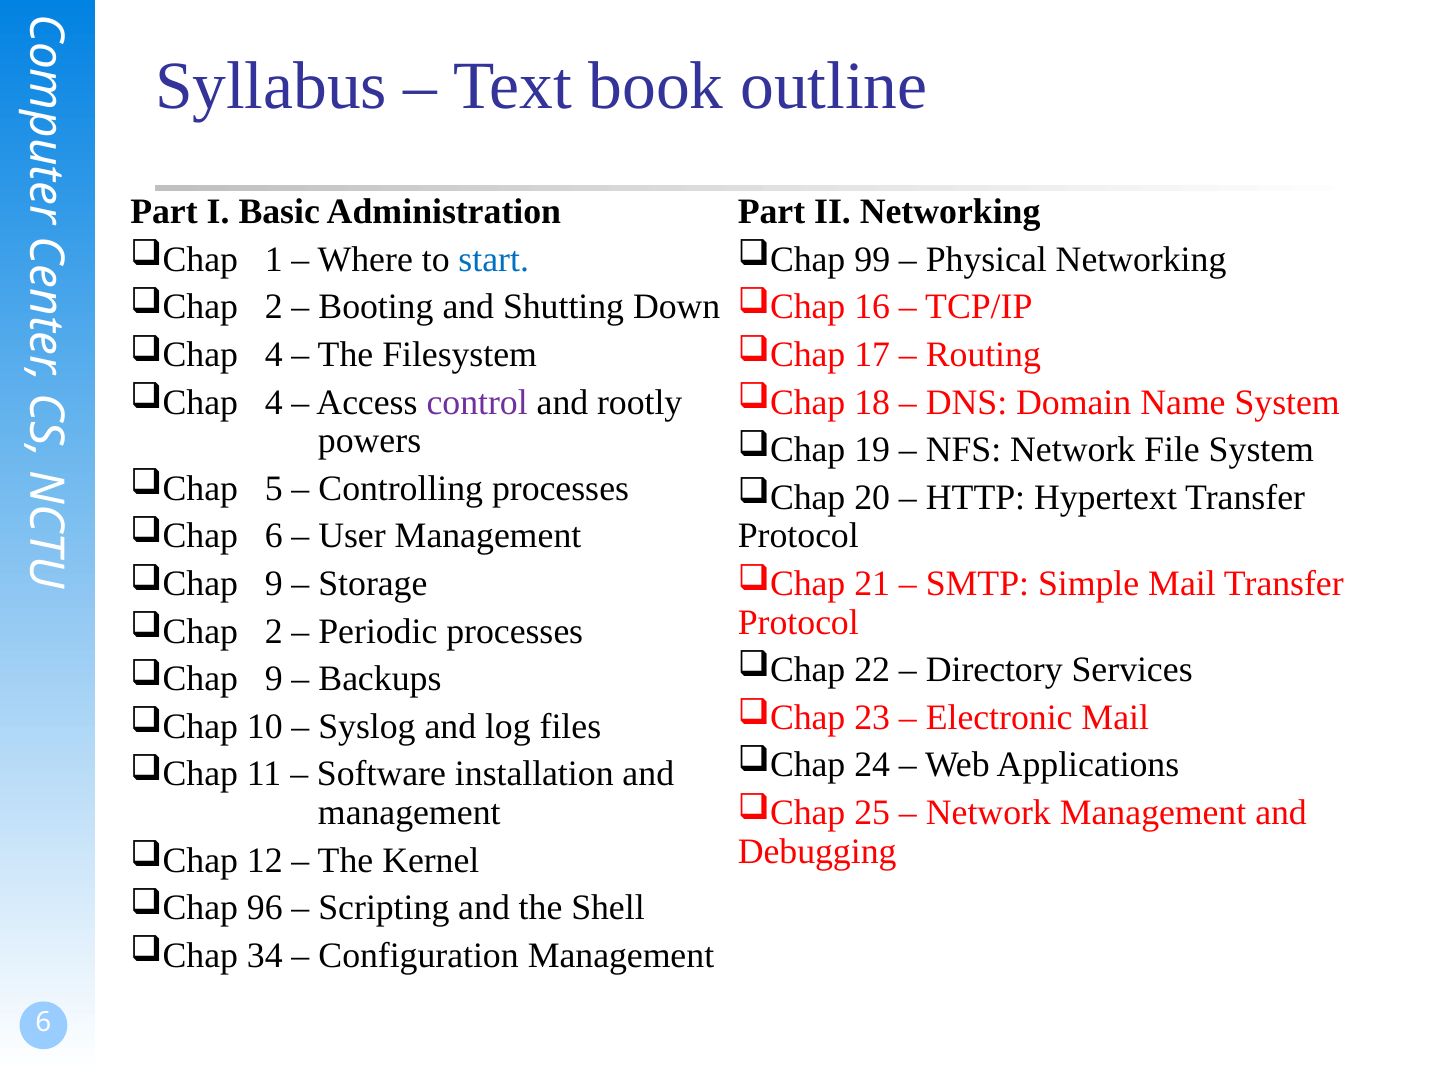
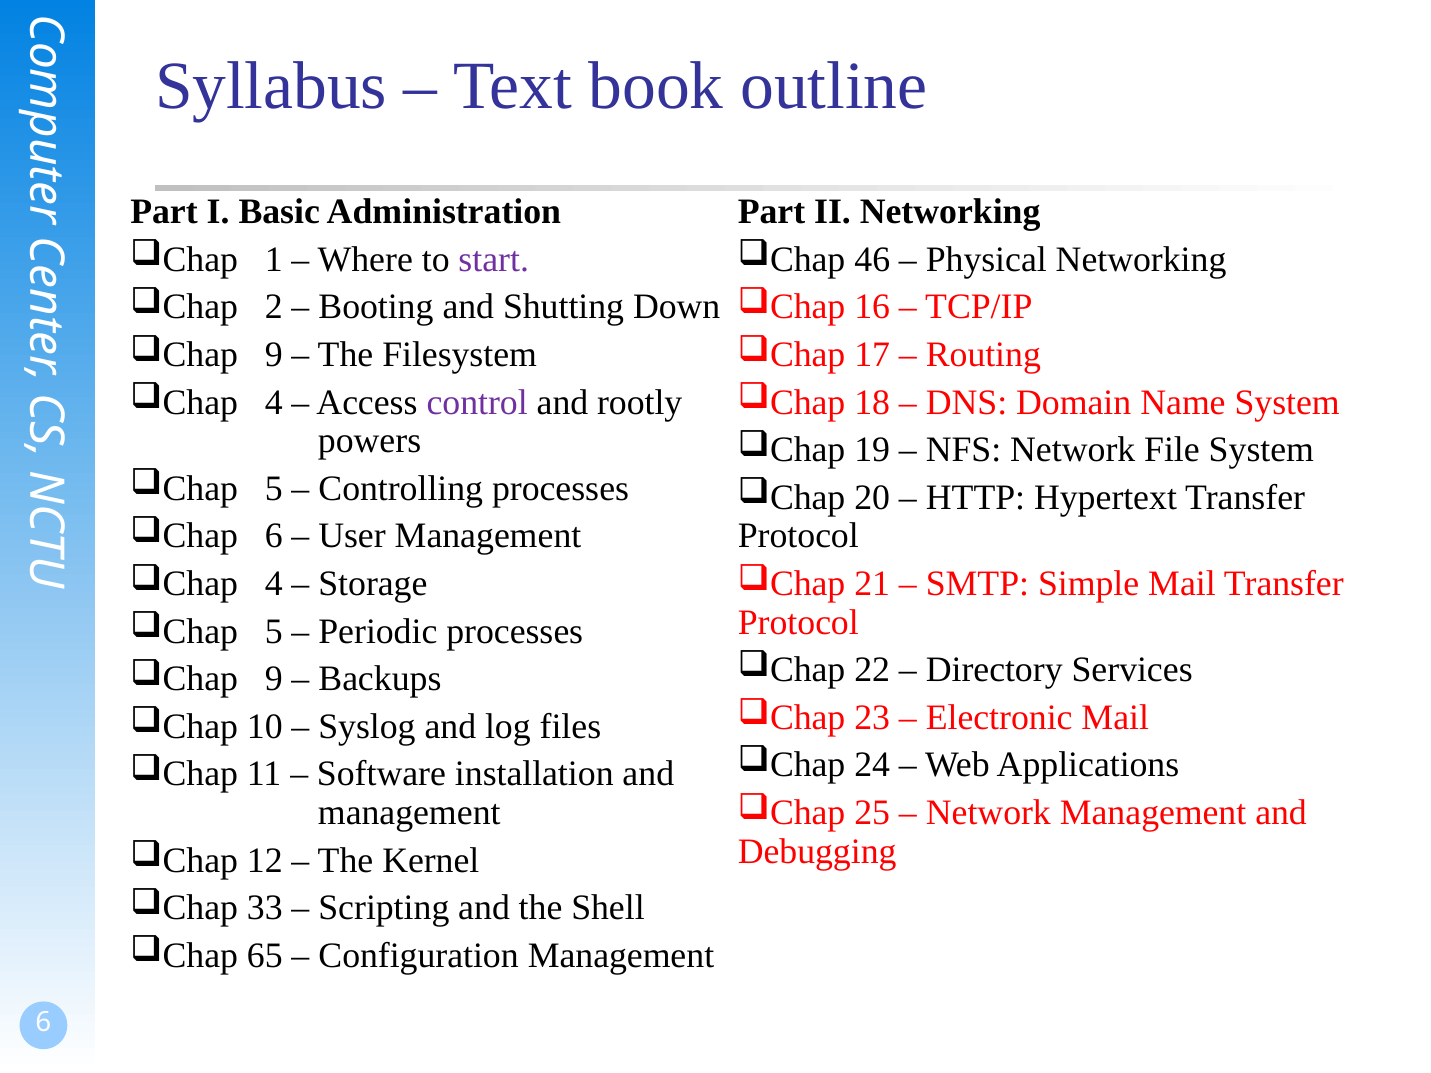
start colour: blue -> purple
99: 99 -> 46
4 at (274, 355): 4 -> 9
9 at (274, 584): 9 -> 4
2 at (274, 631): 2 -> 5
96: 96 -> 33
34: 34 -> 65
